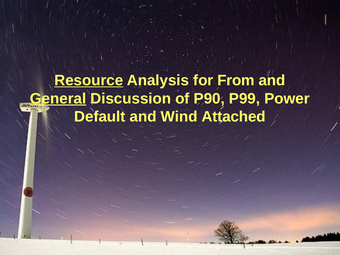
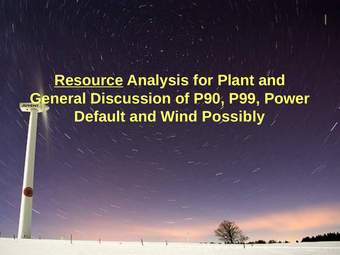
From: From -> Plant
General underline: present -> none
Attached: Attached -> Possibly
